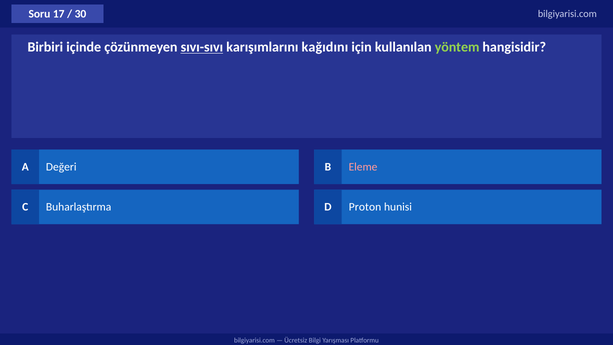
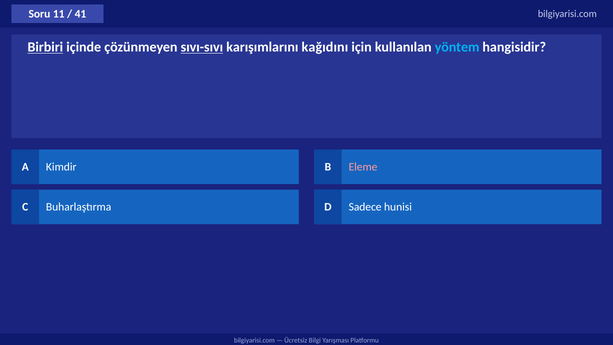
17: 17 -> 11
30: 30 -> 41
Birbiri underline: none -> present
yöntem colour: light green -> light blue
Değeri: Değeri -> Kimdir
Proton: Proton -> Sadece
